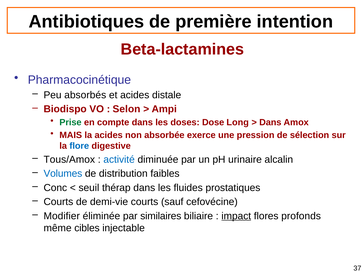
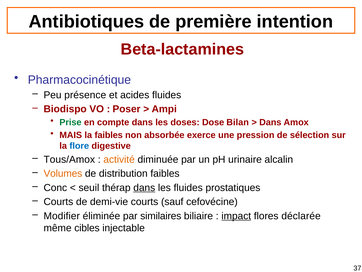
absorbés: absorbés -> présence
acides distale: distale -> fluides
Selon: Selon -> Poser
Long: Long -> Bilan
la acides: acides -> faibles
activité colour: blue -> orange
Volumes colour: blue -> orange
dans at (144, 187) underline: none -> present
profonds: profonds -> déclarée
